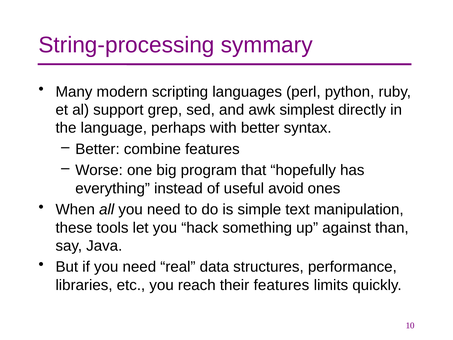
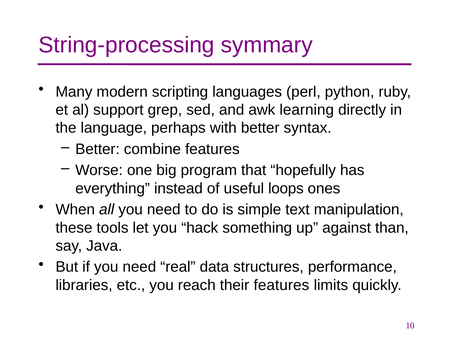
simplest: simplest -> learning
avoid: avoid -> loops
